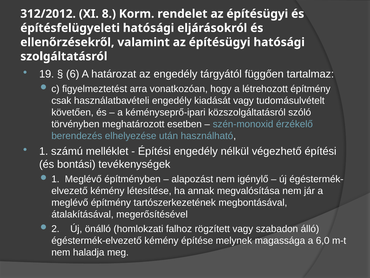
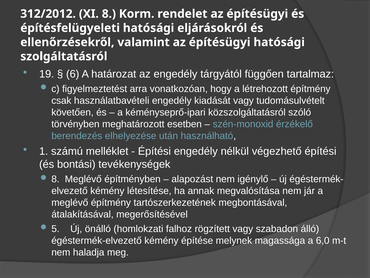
1 at (55, 179): 1 -> 8
2: 2 -> 5
